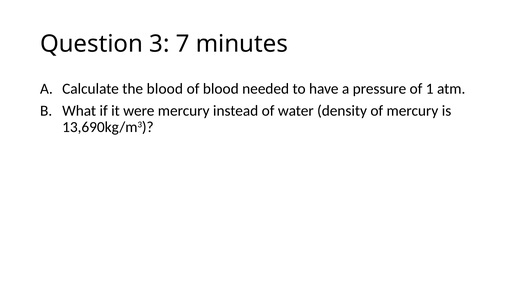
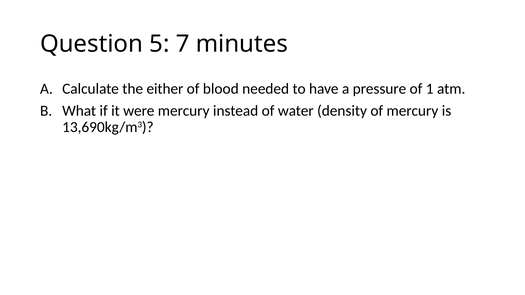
3: 3 -> 5
the blood: blood -> either
